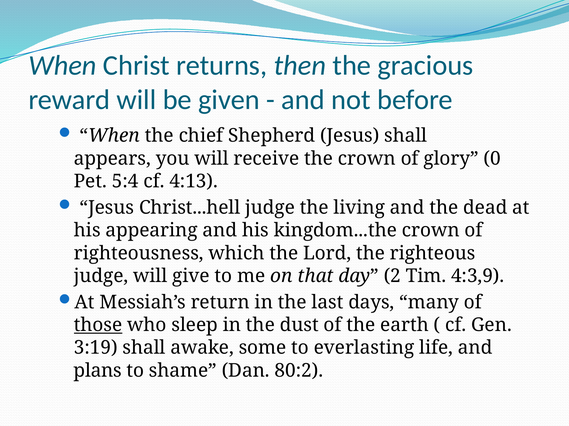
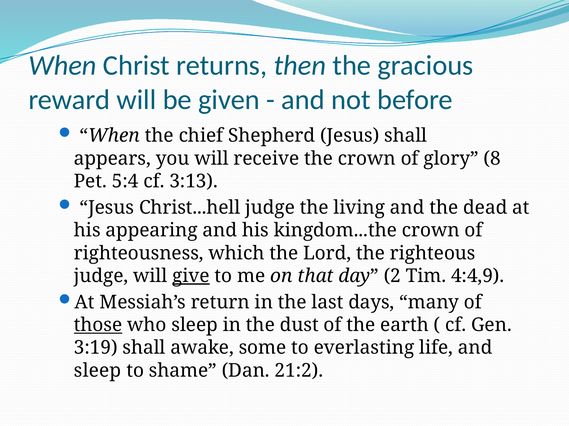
0: 0 -> 8
4:13: 4:13 -> 3:13
give underline: none -> present
4:3,9: 4:3,9 -> 4:4,9
plans at (98, 371): plans -> sleep
80:2: 80:2 -> 21:2
